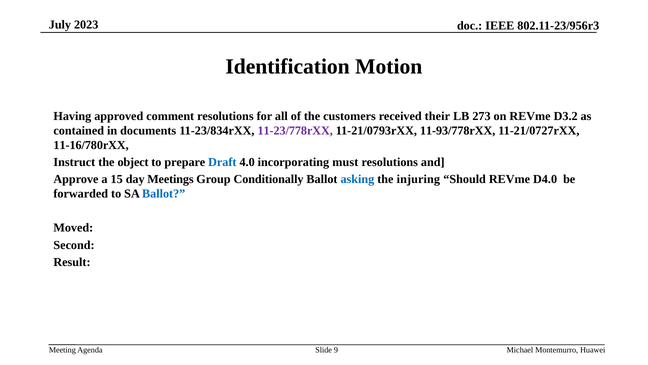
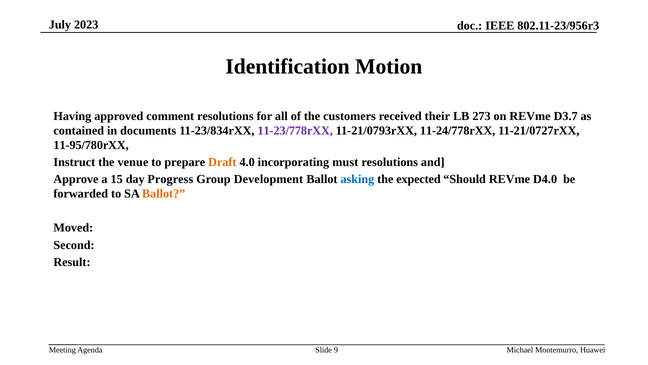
D3.2: D3.2 -> D3.7
11-93/778rXX: 11-93/778rXX -> 11-24/778rXX
11-16/780rXX: 11-16/780rXX -> 11-95/780rXX
object: object -> venue
Draft colour: blue -> orange
Meetings: Meetings -> Progress
Conditionally: Conditionally -> Development
injuring: injuring -> expected
Ballot at (164, 194) colour: blue -> orange
